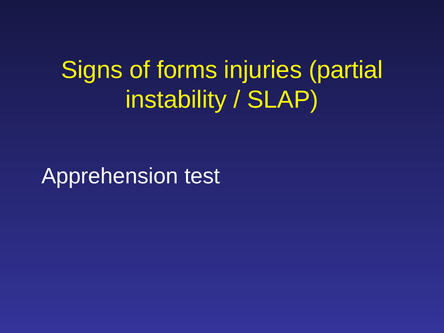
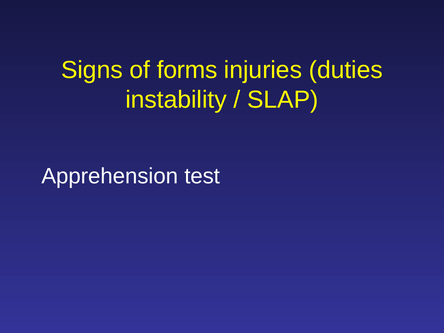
partial: partial -> duties
